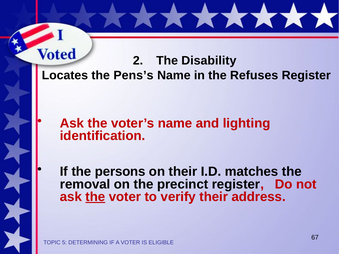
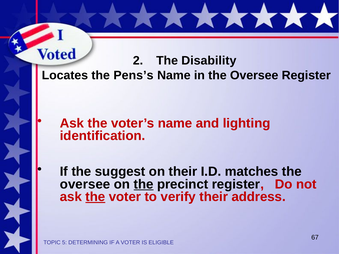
in the Refuses: Refuses -> Oversee
persons: persons -> suggest
removal at (85, 184): removal -> oversee
the at (144, 184) underline: none -> present
